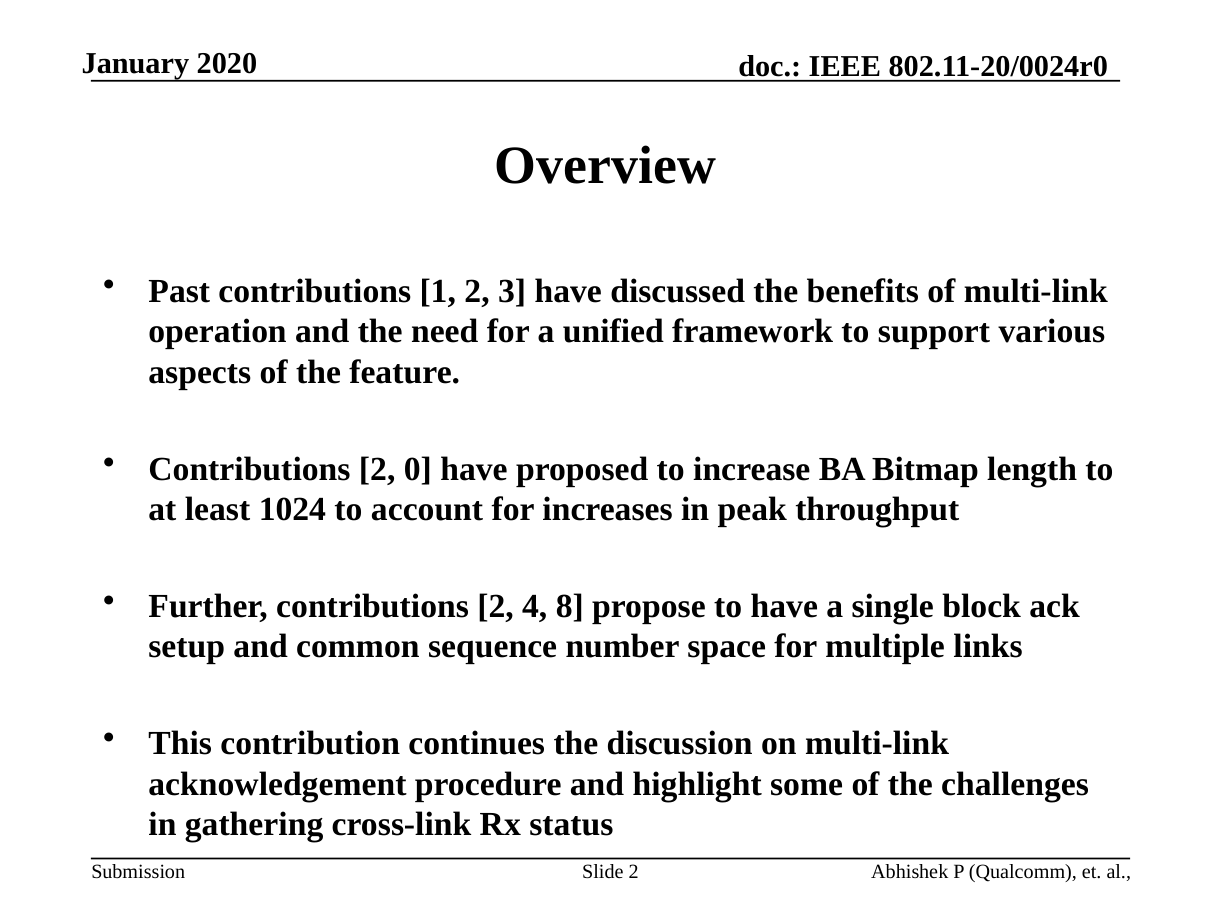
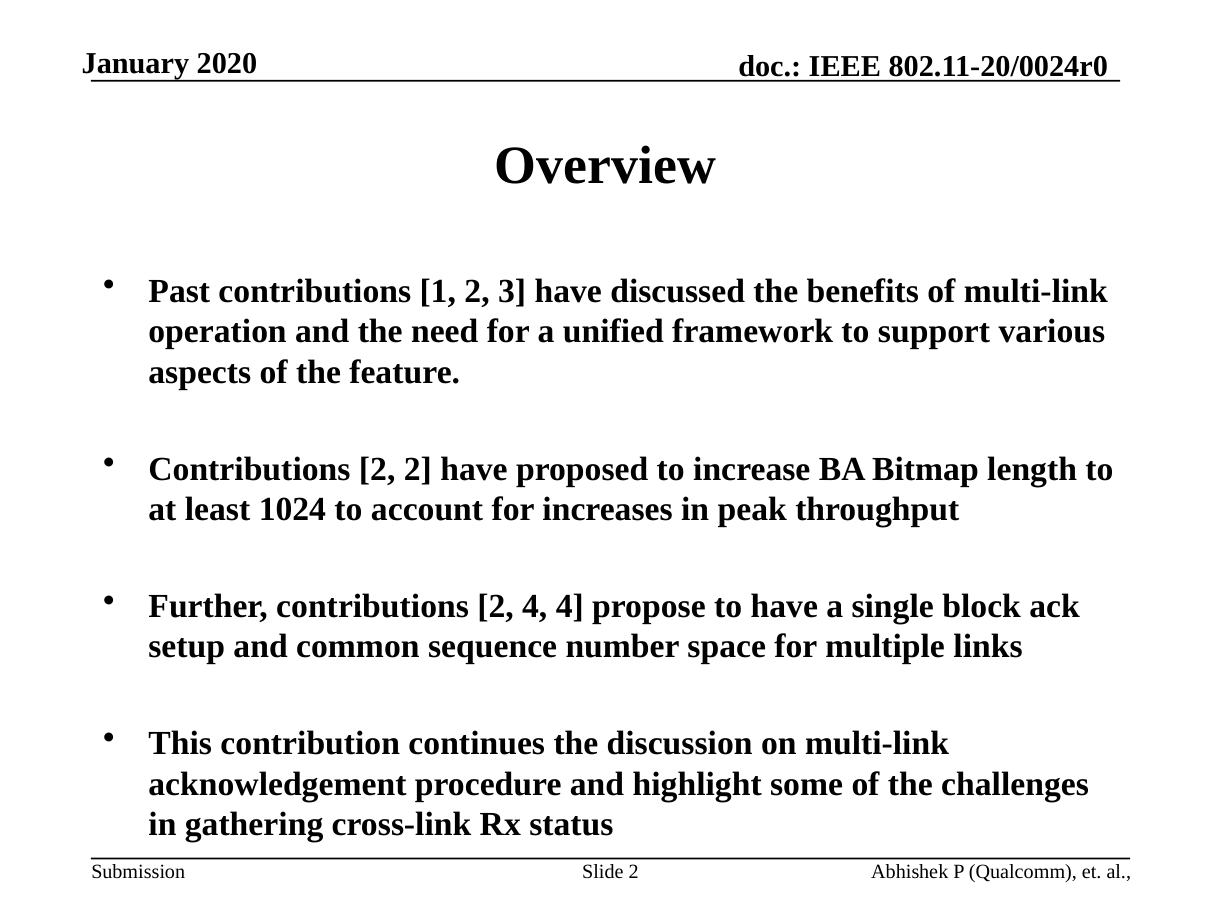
2 0: 0 -> 2
4 8: 8 -> 4
